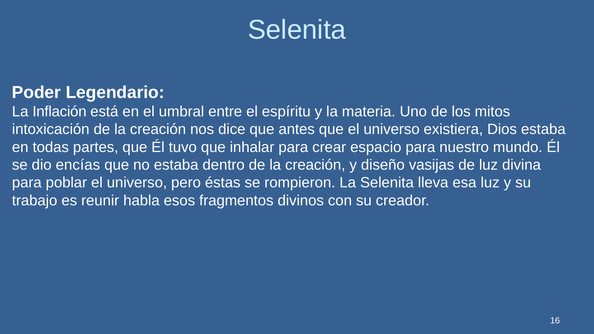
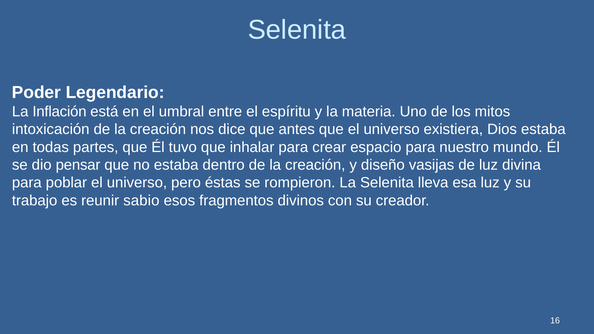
encías: encías -> pensar
habla: habla -> sabio
